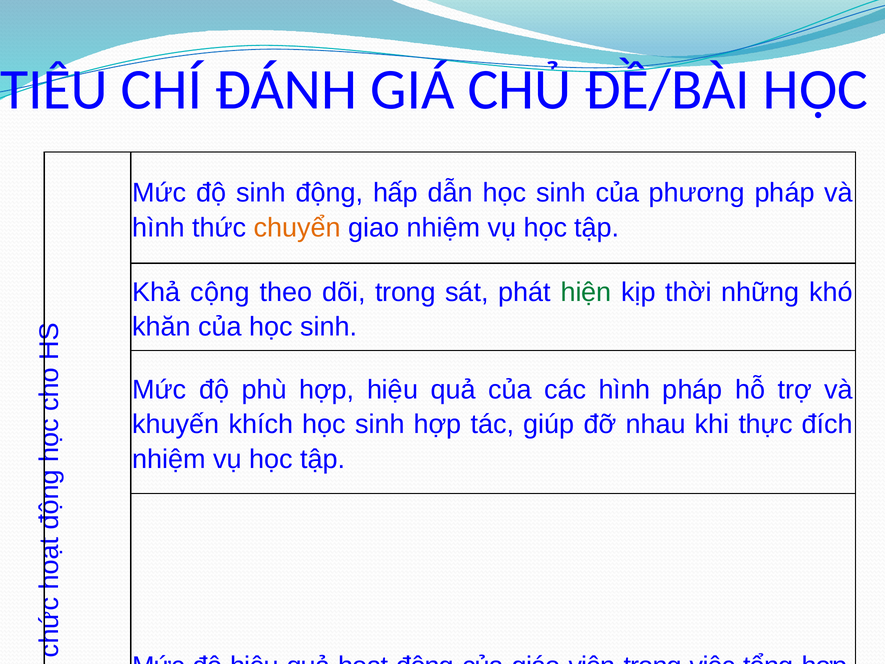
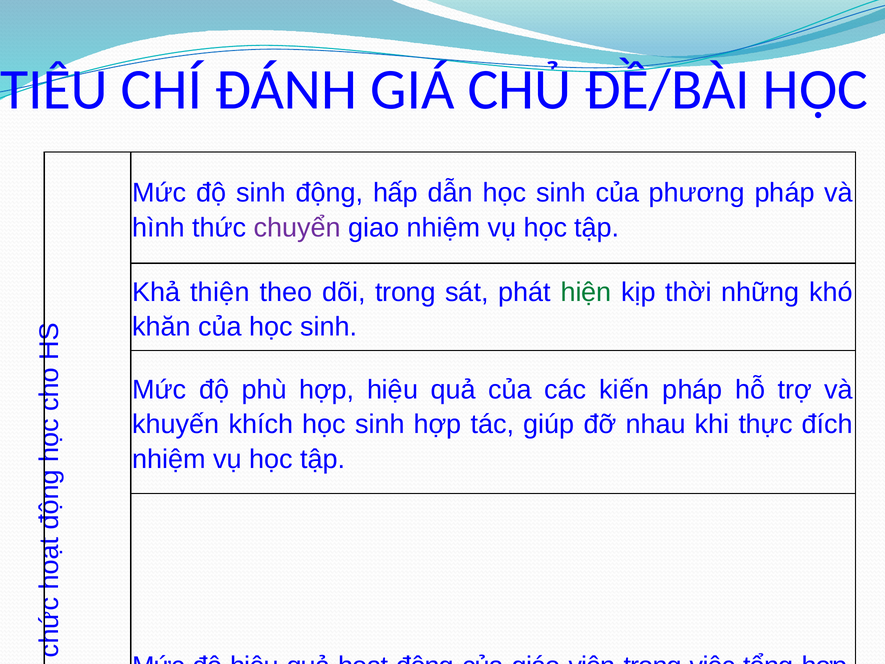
chuyển colour: orange -> purple
cộng: cộng -> thiện
các hình: hình -> kiến
